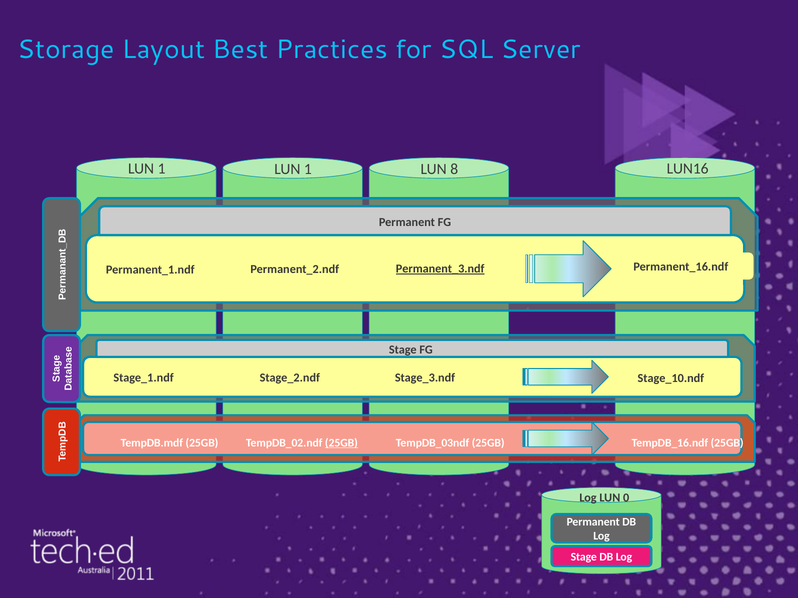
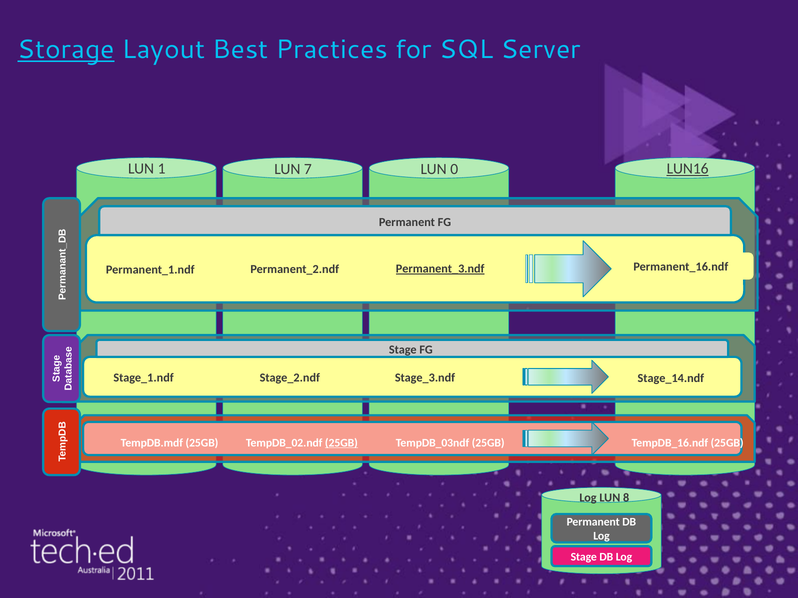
Storage underline: none -> present
LUN16 underline: none -> present
1 at (308, 169): 1 -> 7
8: 8 -> 0
Stage_10.ndf: Stage_10.ndf -> Stage_14.ndf
0: 0 -> 8
